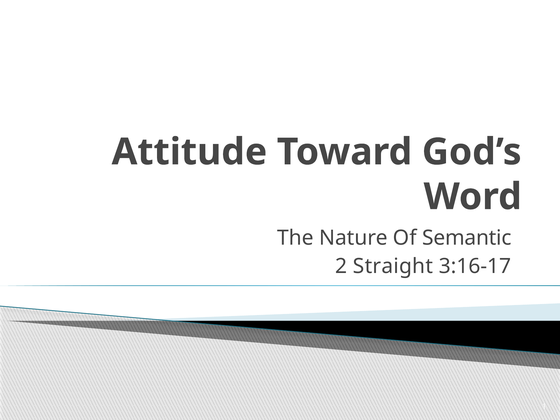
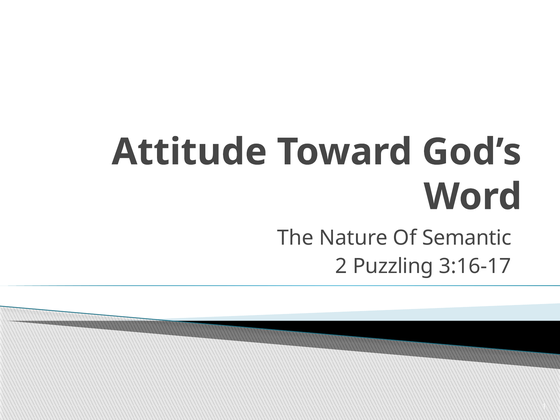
Straight: Straight -> Puzzling
